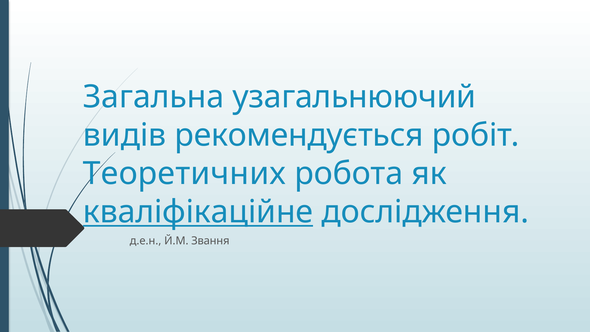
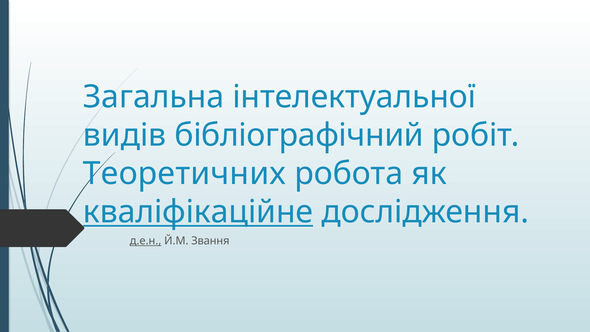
узагальнюючий: узагальнюючий -> інтелектуальної
рекомендується: рекомендується -> бібліографічний
д.е.н underline: none -> present
